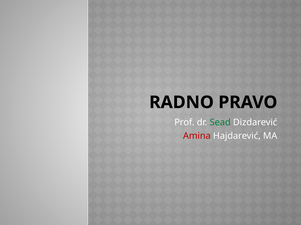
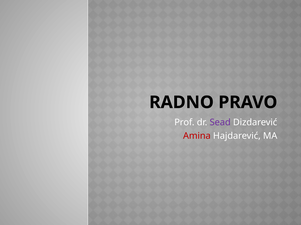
Sead colour: green -> purple
